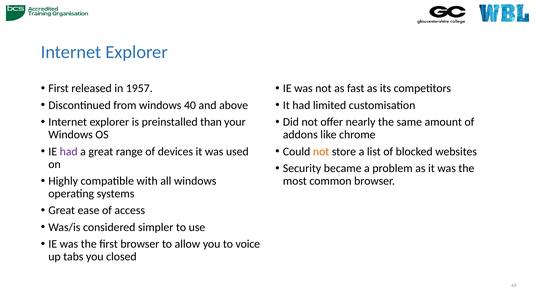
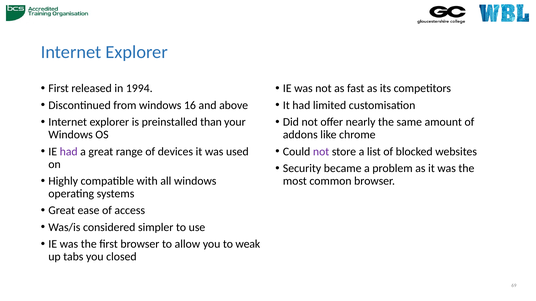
1957: 1957 -> 1994
40: 40 -> 16
not at (321, 152) colour: orange -> purple
voice: voice -> weak
